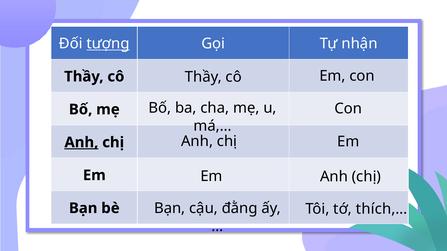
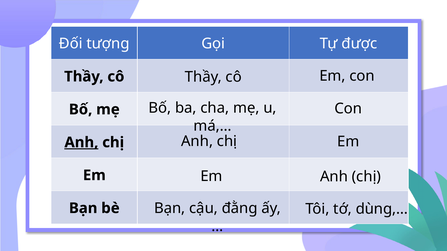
tượng underline: present -> none
nhận: nhận -> được
thích,…: thích,… -> dùng,…
